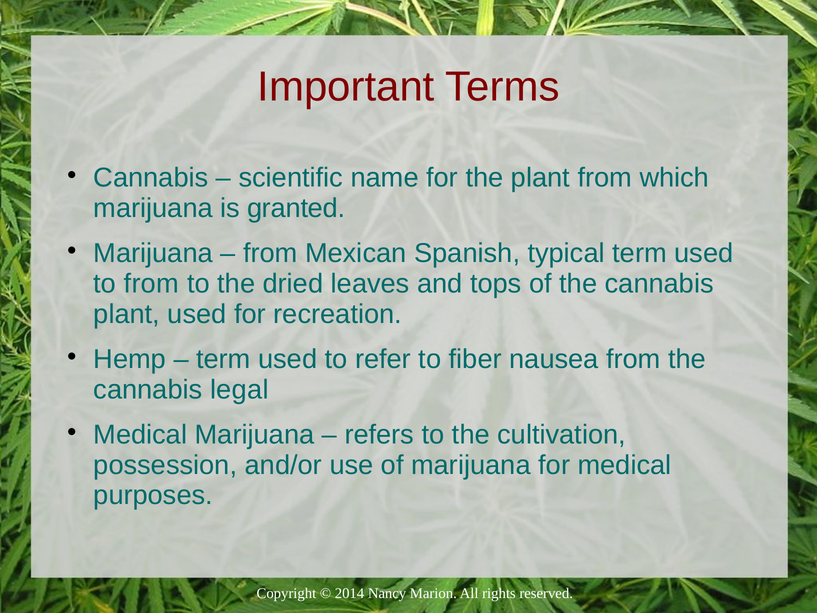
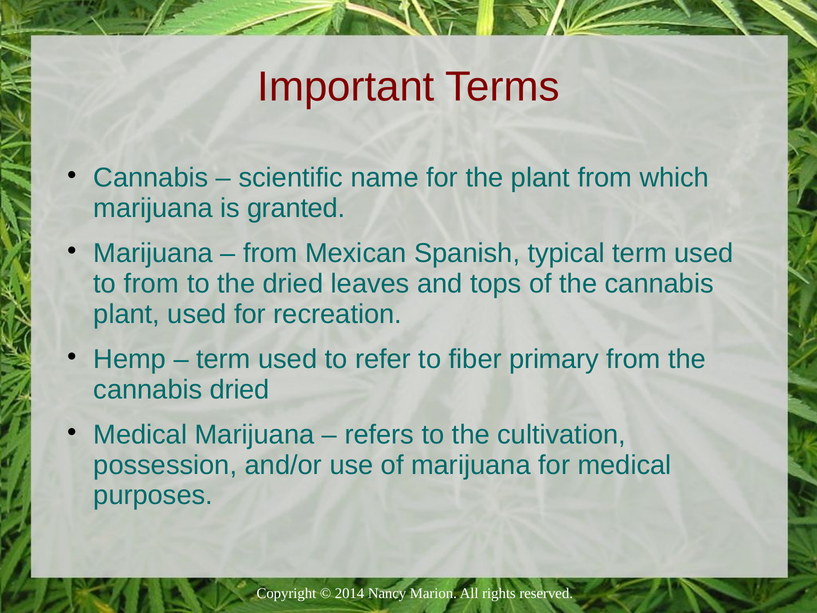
nausea: nausea -> primary
cannabis legal: legal -> dried
